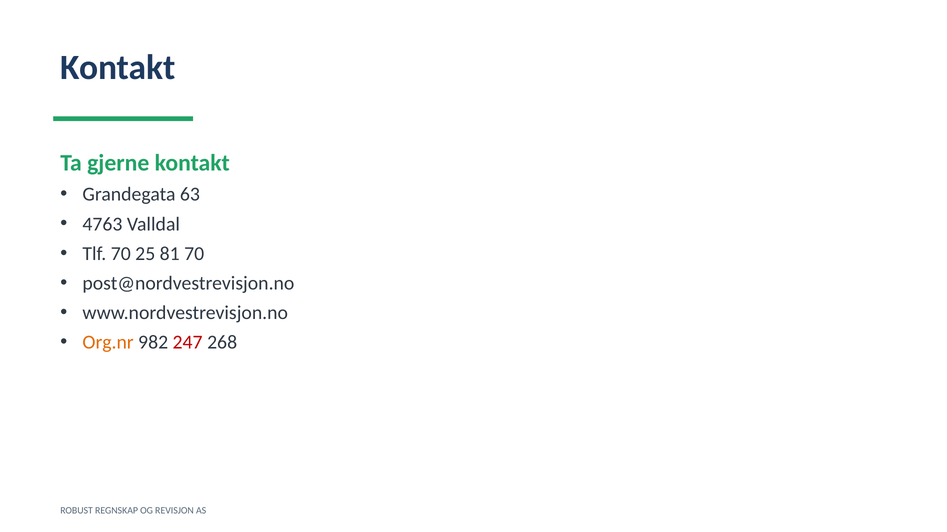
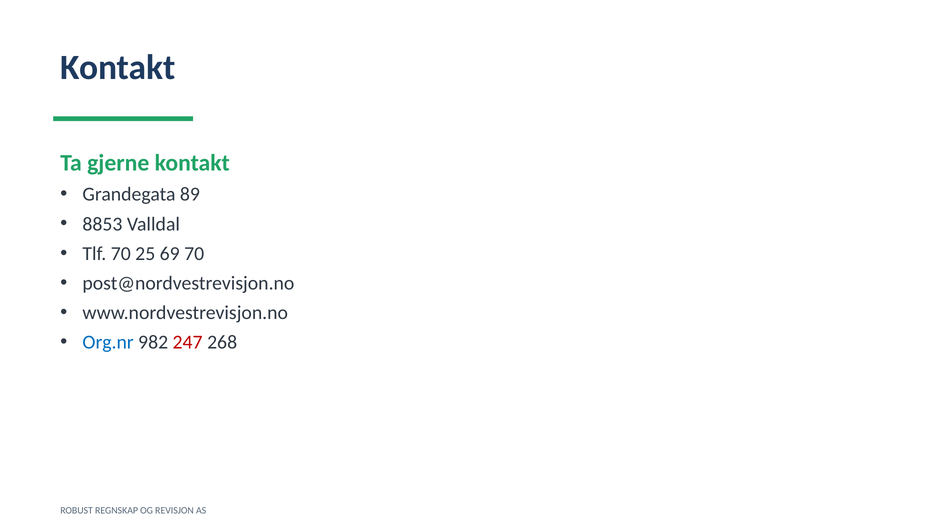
63: 63 -> 89
4763: 4763 -> 8853
81: 81 -> 69
Org.nr colour: orange -> blue
